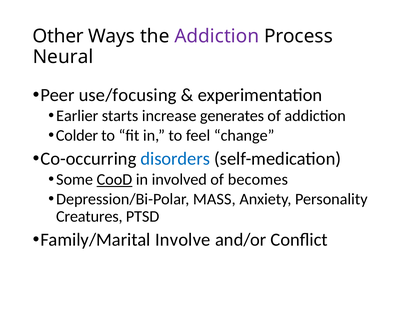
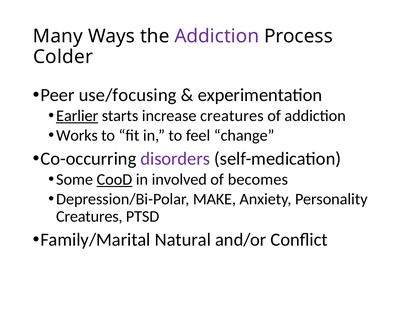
Other: Other -> Many
Neural: Neural -> Colder
Earlier underline: none -> present
increase generates: generates -> creatures
Colder: Colder -> Works
disorders colour: blue -> purple
MASS: MASS -> MAKE
Involve: Involve -> Natural
